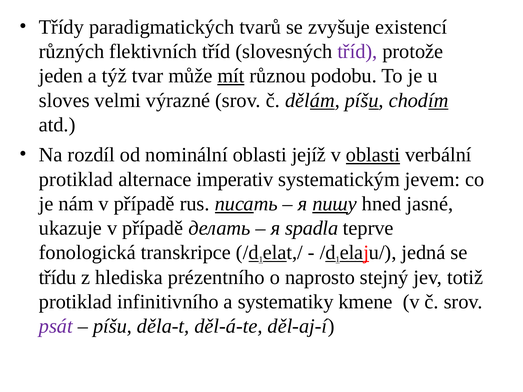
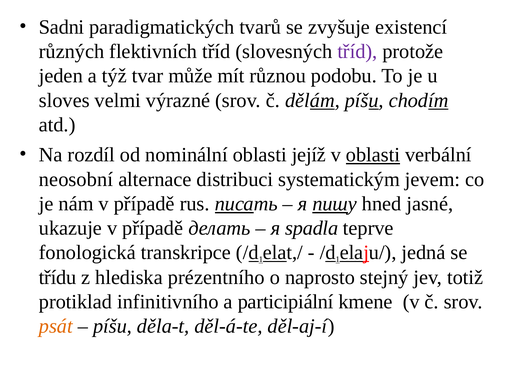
Třídy: Třídy -> Sadni
mít underline: present -> none
protiklad at (76, 179): protiklad -> neosobní
imperativ: imperativ -> distribuci
systematiky: systematiky -> participiální
psát colour: purple -> orange
